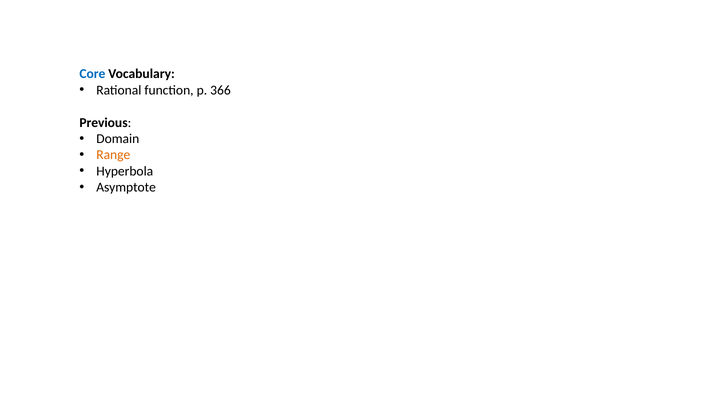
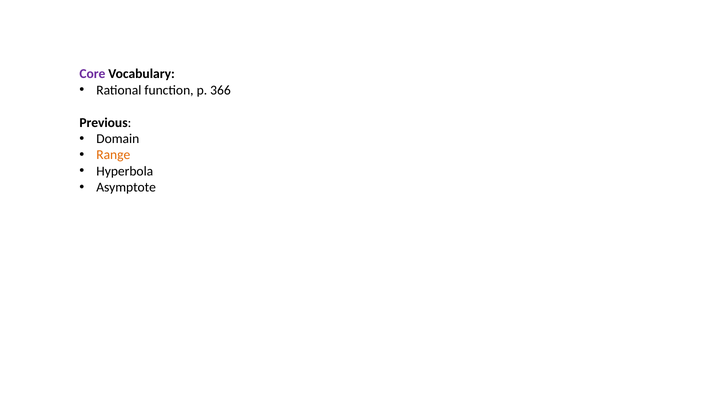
Core colour: blue -> purple
